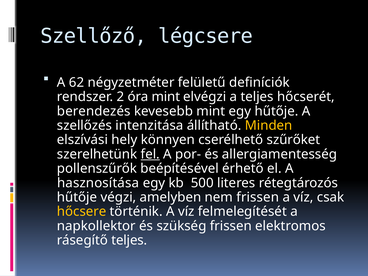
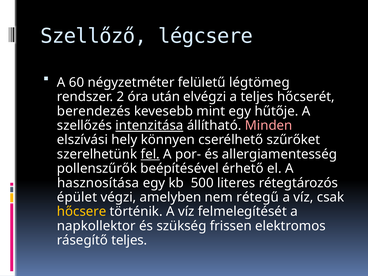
62: 62 -> 60
definíciók: definíciók -> légtömeg
óra mint: mint -> után
intenzitása underline: none -> present
Minden colour: yellow -> pink
hűtője at (77, 197): hűtője -> épület
nem frissen: frissen -> rétegű
